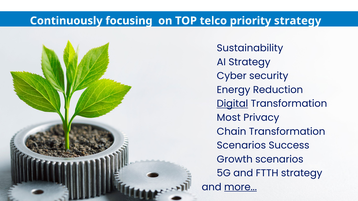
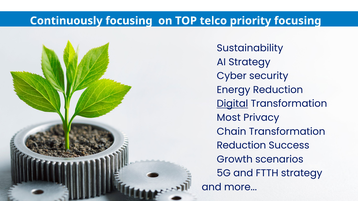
priority strategy: strategy -> focusing
Scenarios at (241, 146): Scenarios -> Reduction
more underline: present -> none
